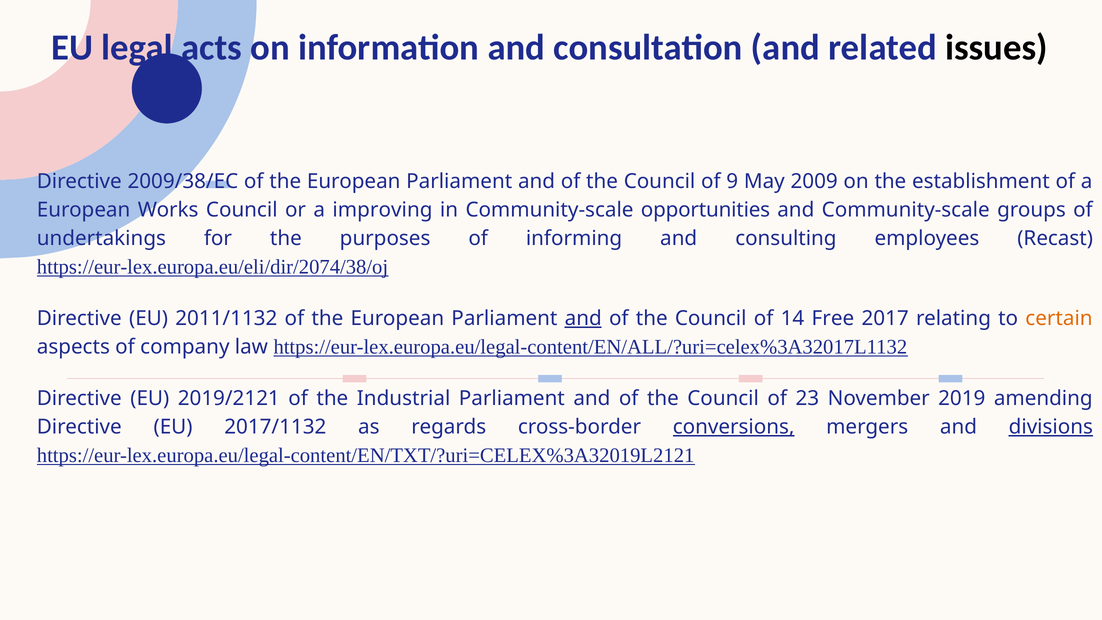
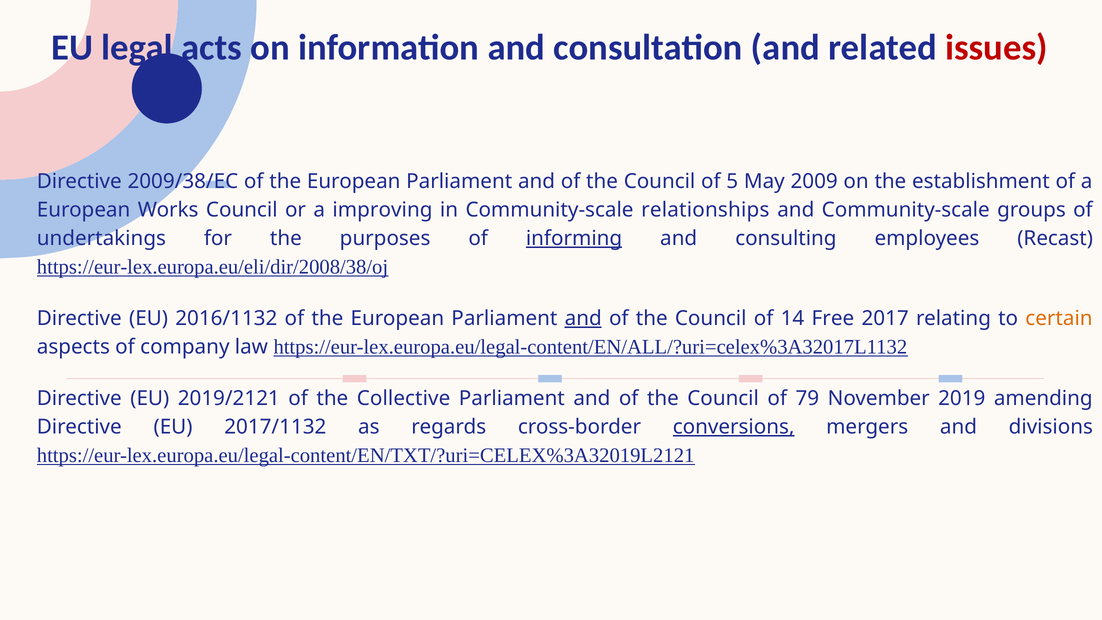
issues colour: black -> red
9: 9 -> 5
opportunities: opportunities -> relationships
informing underline: none -> present
https://eur-lex.europa.eu/eli/dir/2074/38/oj: https://eur-lex.europa.eu/eli/dir/2074/38/oj -> https://eur-lex.europa.eu/eli/dir/2008/38/oj
2011/1132: 2011/1132 -> 2016/1132
Industrial: Industrial -> Collective
23: 23 -> 79
divisions underline: present -> none
